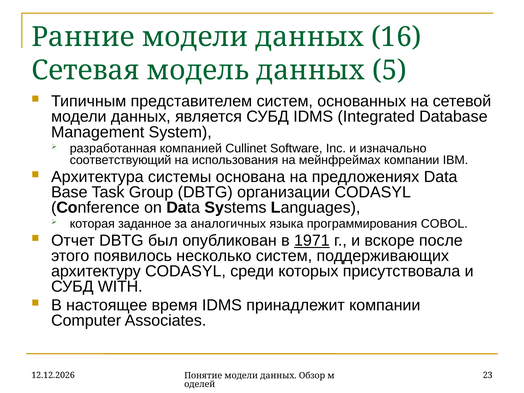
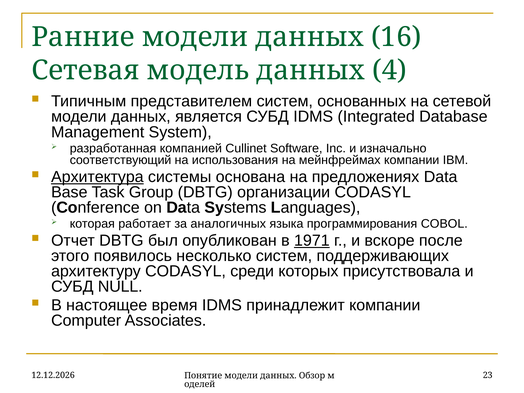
5: 5 -> 4
Архитектура underline: none -> present
заданное: заданное -> работает
WITH: WITH -> NULL
